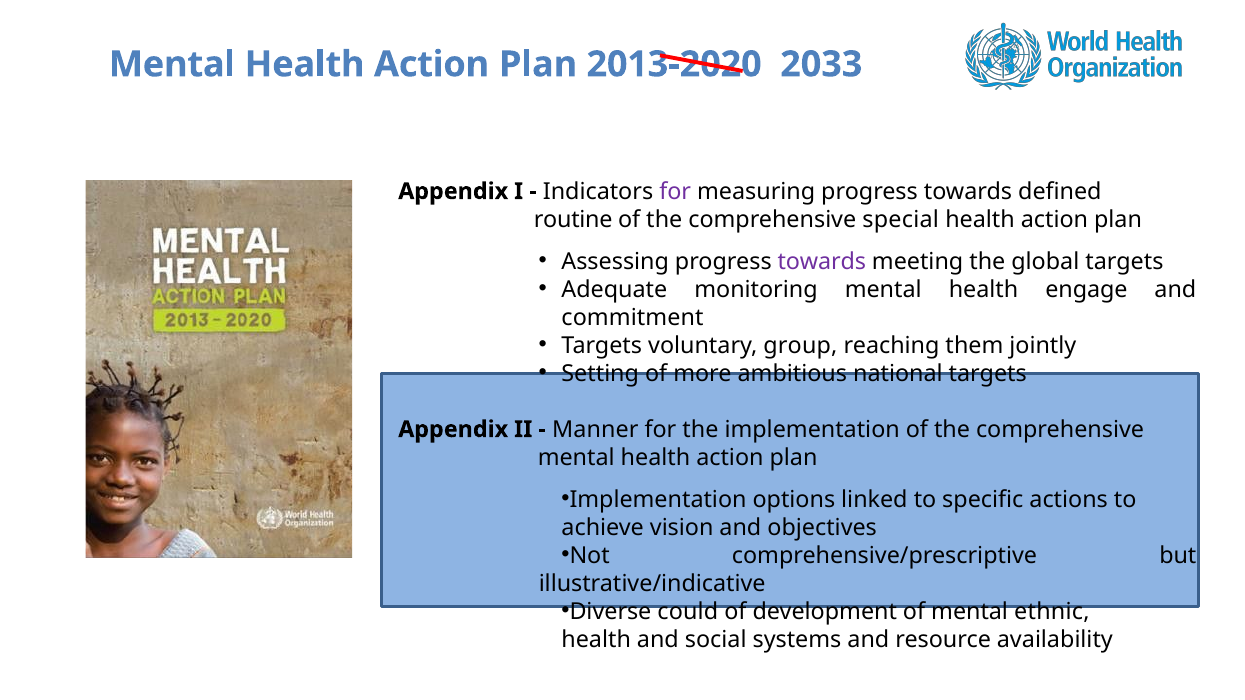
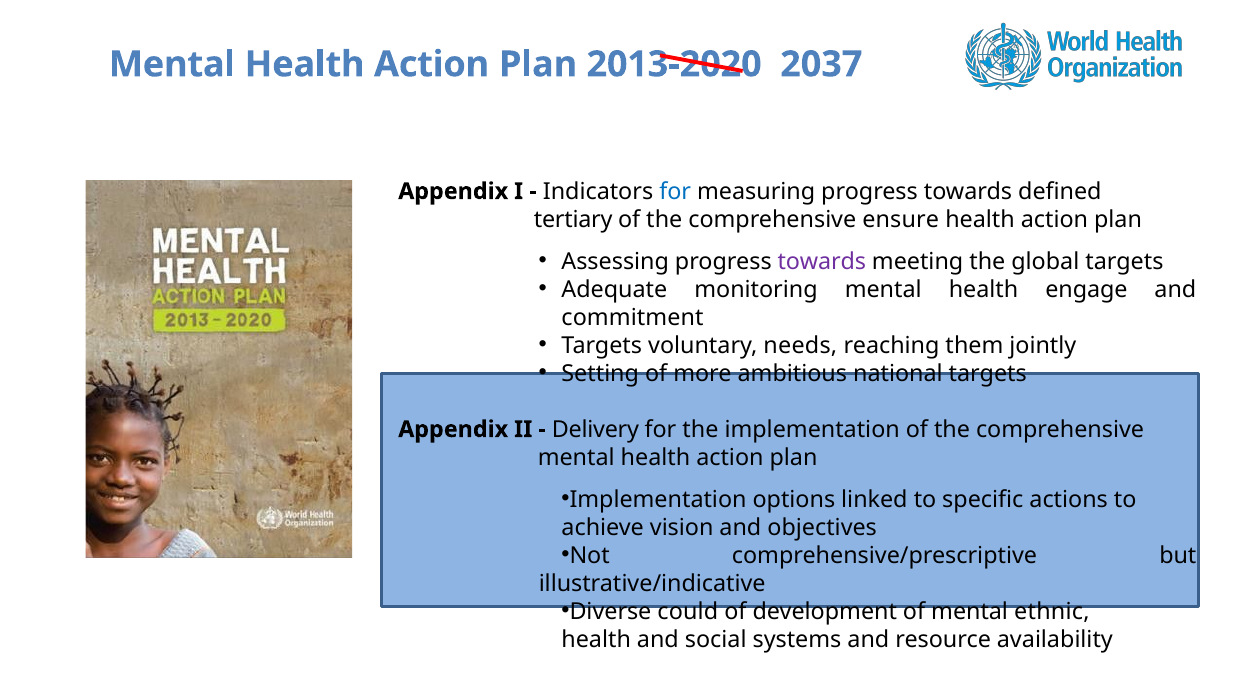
2033: 2033 -> 2037
for at (675, 191) colour: purple -> blue
routine: routine -> tertiary
special: special -> ensure
group: group -> needs
Manner: Manner -> Delivery
